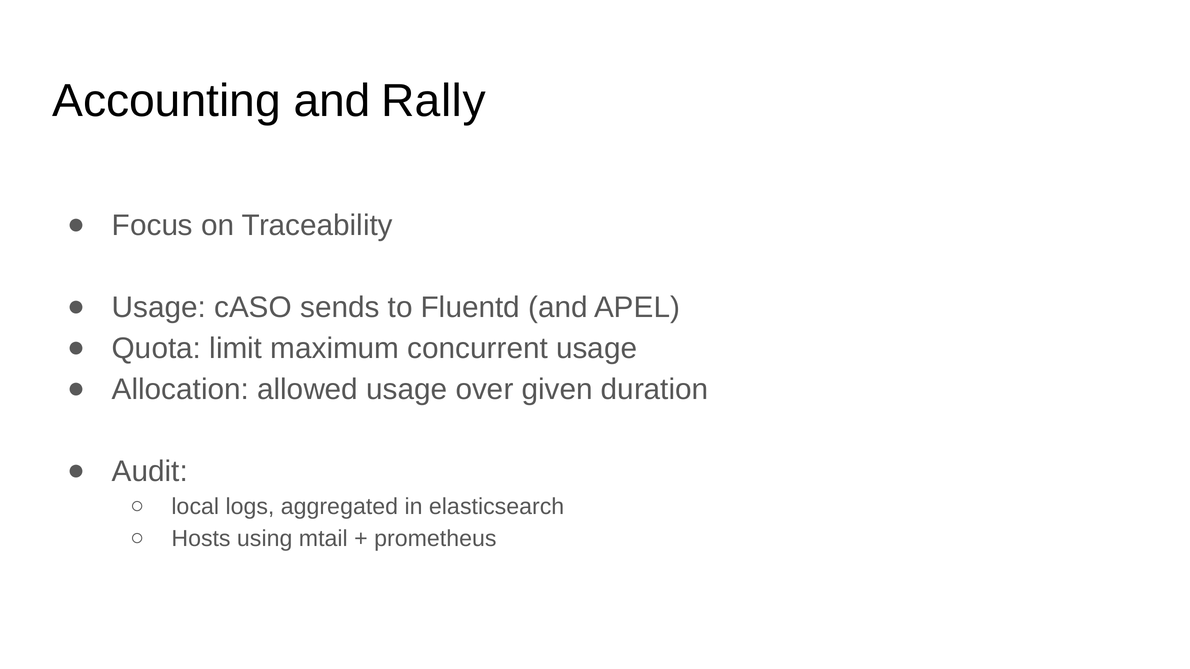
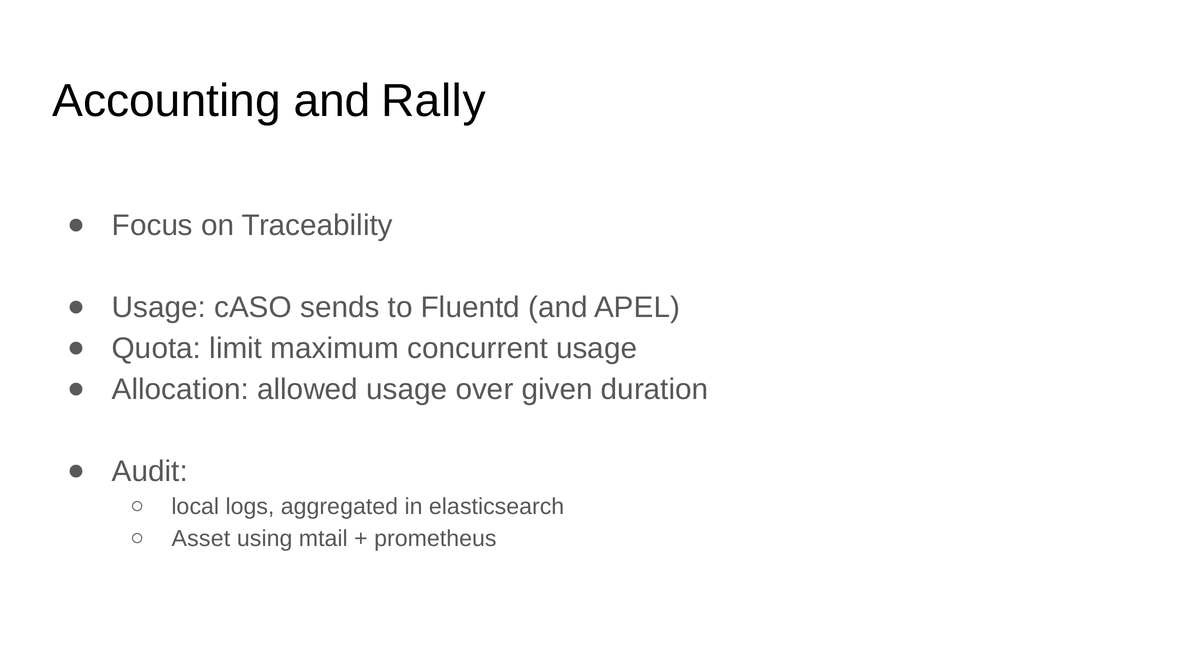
Hosts: Hosts -> Asset
